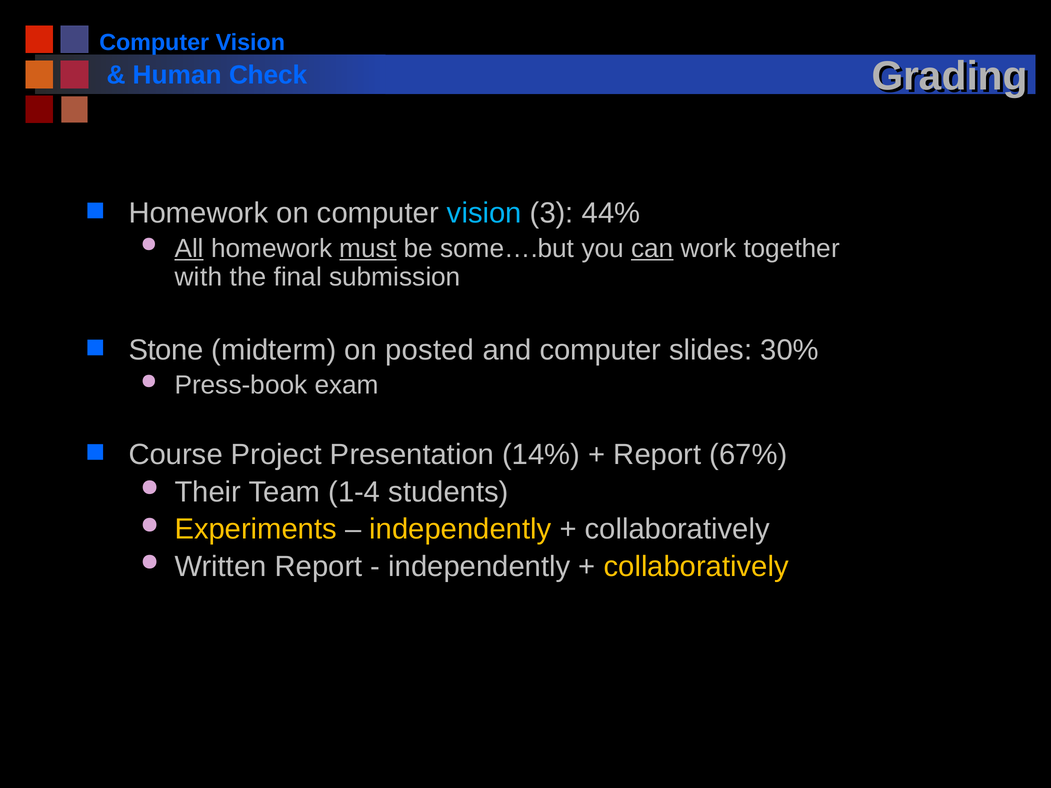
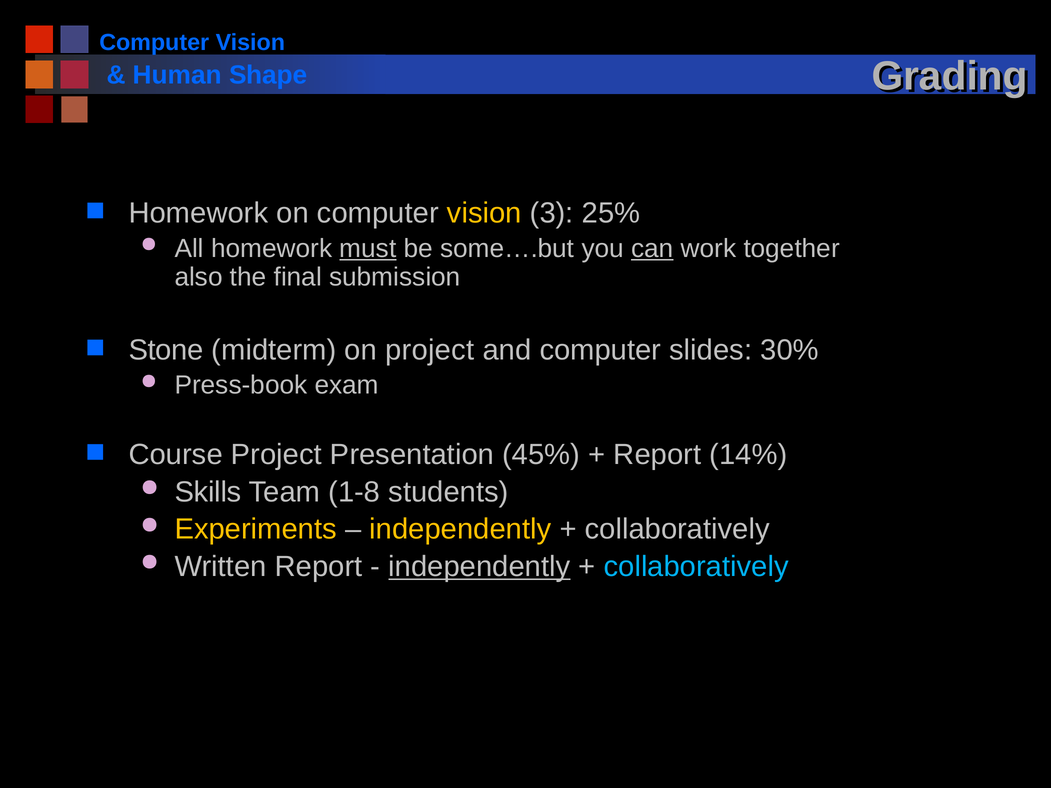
Check: Check -> Shape
vision at (484, 213) colour: light blue -> yellow
44%: 44% -> 25%
All underline: present -> none
with: with -> also
on posted: posted -> project
14%: 14% -> 45%
67%: 67% -> 14%
Their: Their -> Skills
1-4: 1-4 -> 1-8
independently at (479, 567) underline: none -> present
collaboratively at (696, 567) colour: yellow -> light blue
